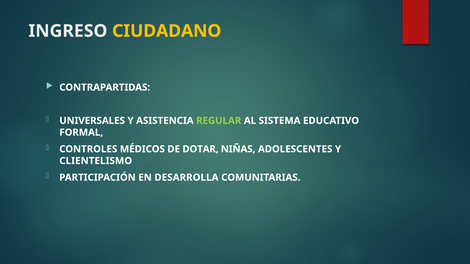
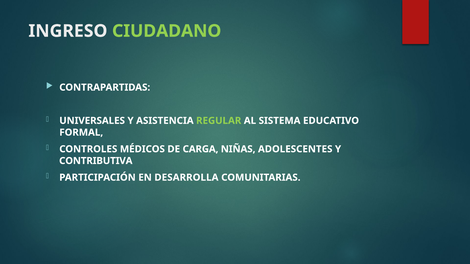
CIUDADANO colour: yellow -> light green
DOTAR: DOTAR -> CARGA
CLIENTELISMO: CLIENTELISMO -> CONTRIBUTIVA
